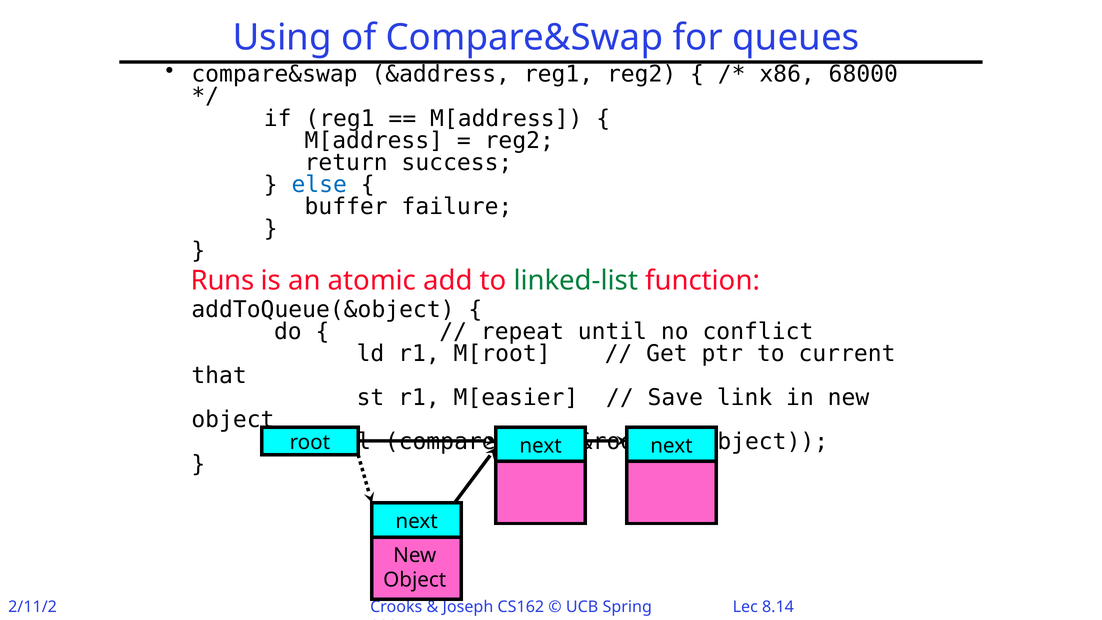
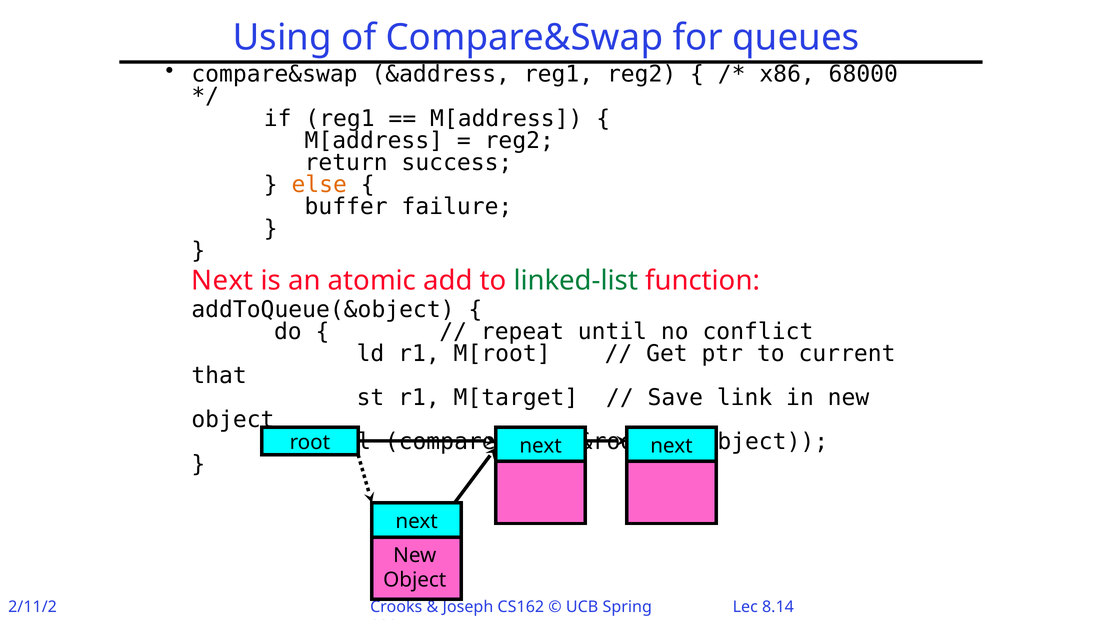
else colour: blue -> orange
Runs at (223, 280): Runs -> Next
M[easier: M[easier -> M[target
